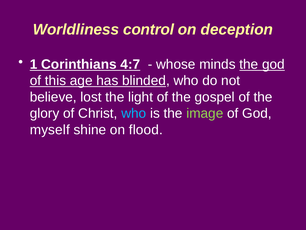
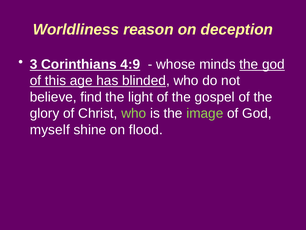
control: control -> reason
1: 1 -> 3
4:7: 4:7 -> 4:9
lost: lost -> find
who at (134, 113) colour: light blue -> light green
